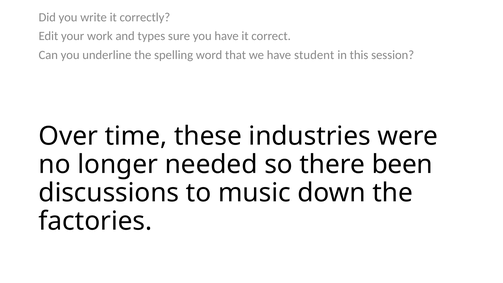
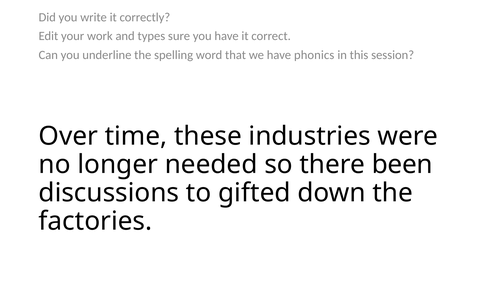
student: student -> phonics
music: music -> gifted
